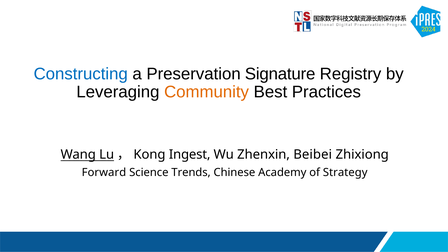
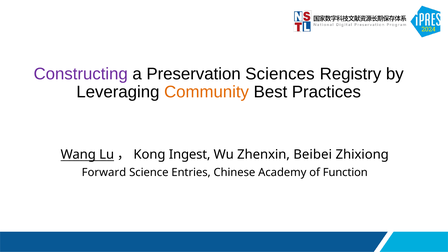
Constructing colour: blue -> purple
Signature: Signature -> Sciences
Trends: Trends -> Entries
Strategy: Strategy -> Function
